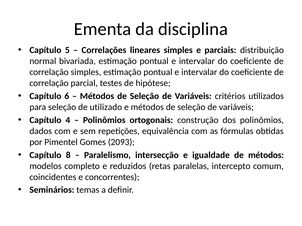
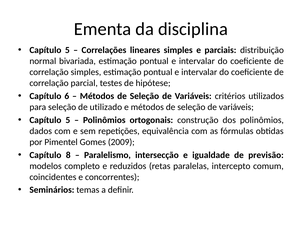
4 at (68, 120): 4 -> 5
2093: 2093 -> 2009
de métodos: métodos -> previsão
